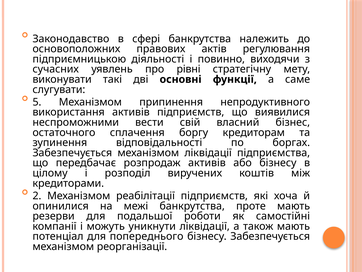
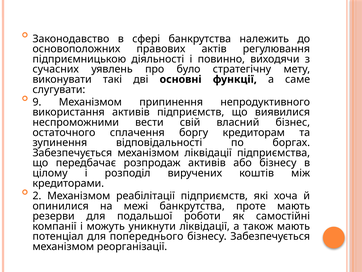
рівні: рівні -> було
5: 5 -> 9
